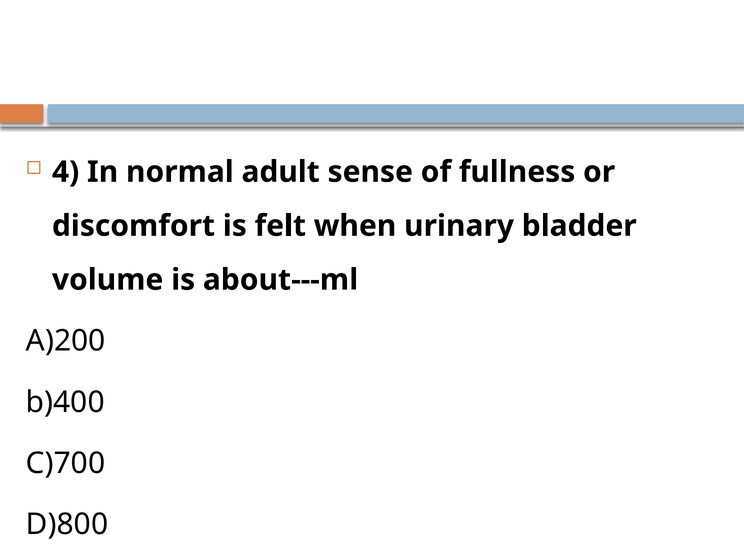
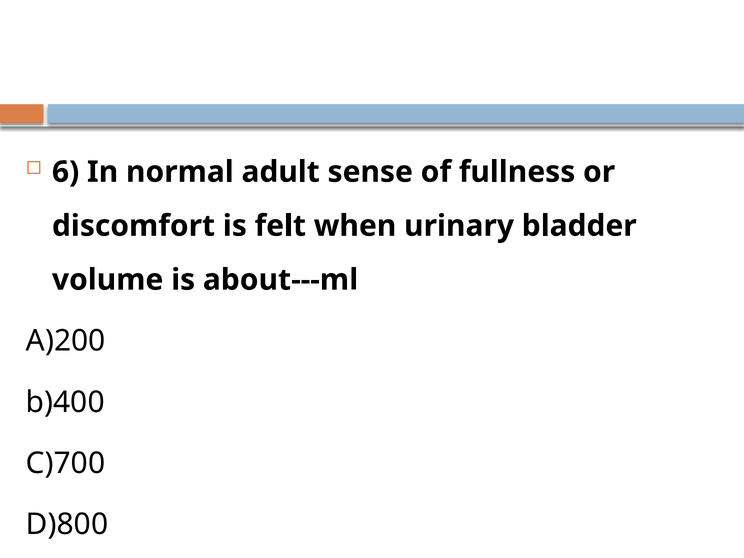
4: 4 -> 6
